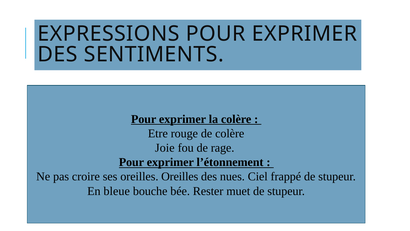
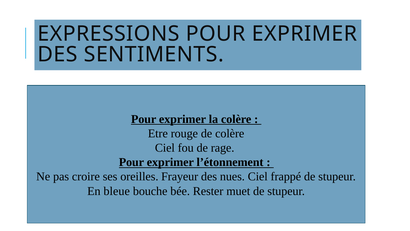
Joie at (165, 148): Joie -> Ciel
oreilles Oreilles: Oreilles -> Frayeur
